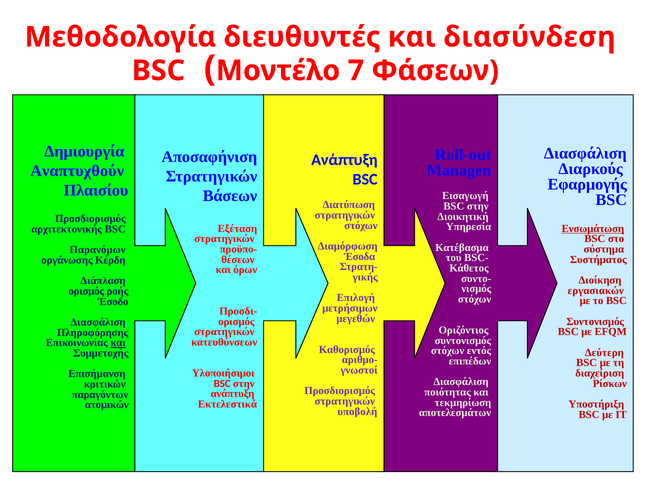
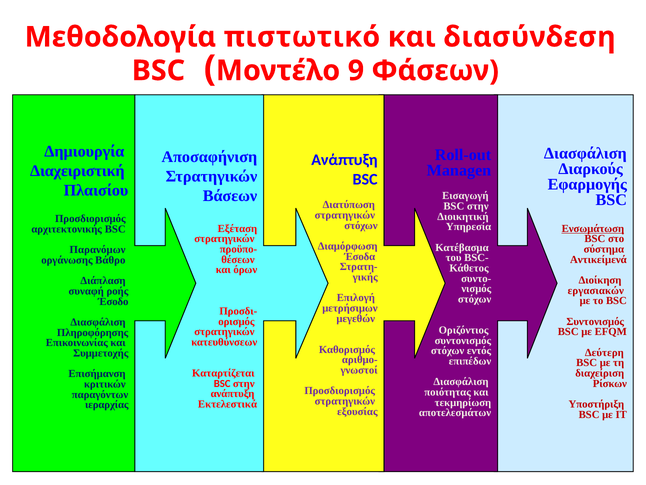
διευθυντές: διευθυντές -> πιστωτικό
7: 7 -> 9
Αναπτυχθούν: Αναπτυχθούν -> Διαχειριστική
Συστήματος: Συστήματος -> Αντικείμενά
Κέρδη: Κέρδη -> Βάθρο
ορισμός at (86, 291): ορισμός -> συναφή
και at (118, 343) underline: present -> none
Υλοποιήσιμοι: Υλοποιήσιμοι -> Καταρτίζεται
ατομικών: ατομικών -> ιεραρχίας
υποβολή: υποβολή -> εξουσίας
